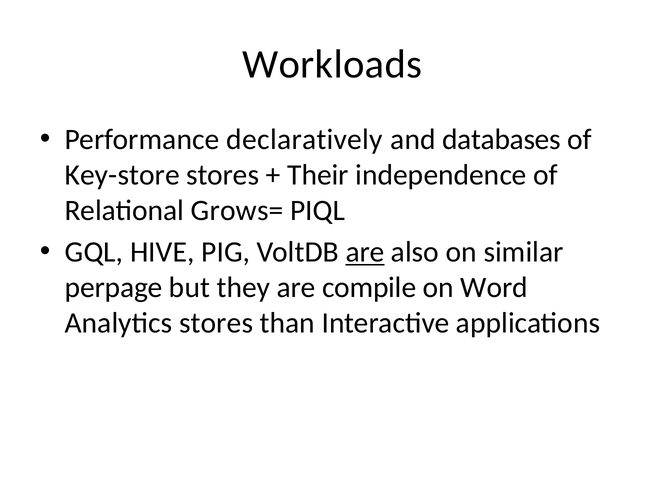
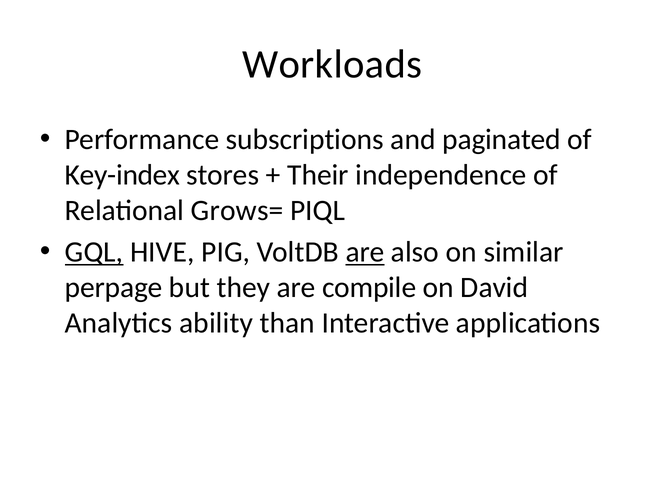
declaratively: declaratively -> subscriptions
databases: databases -> paginated
Key-store: Key-store -> Key-index
GQL underline: none -> present
Word: Word -> David
Analytics stores: stores -> ability
